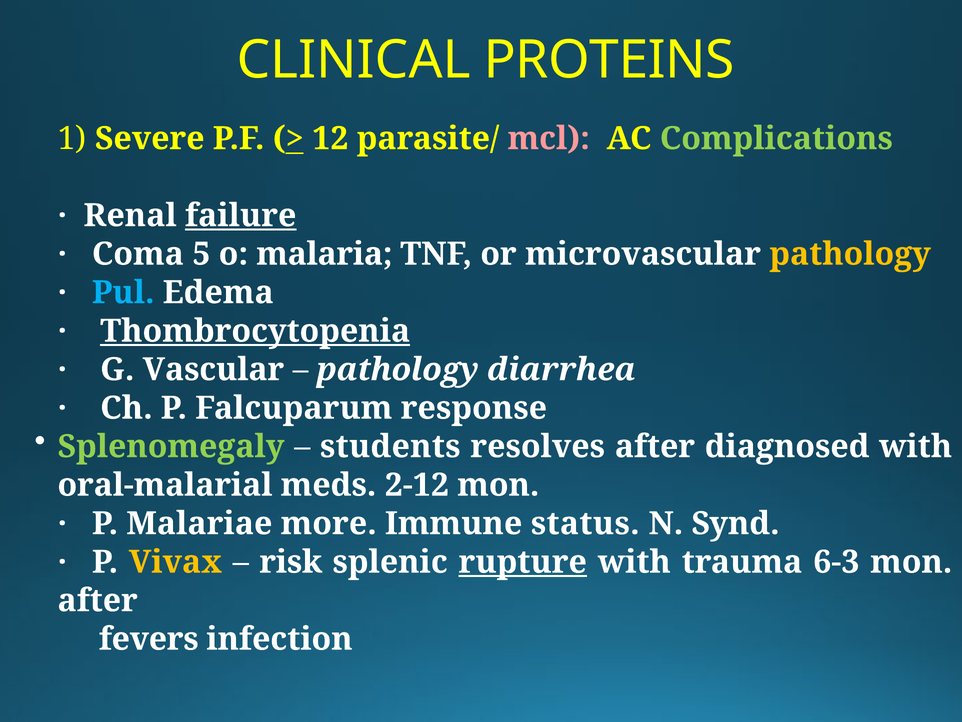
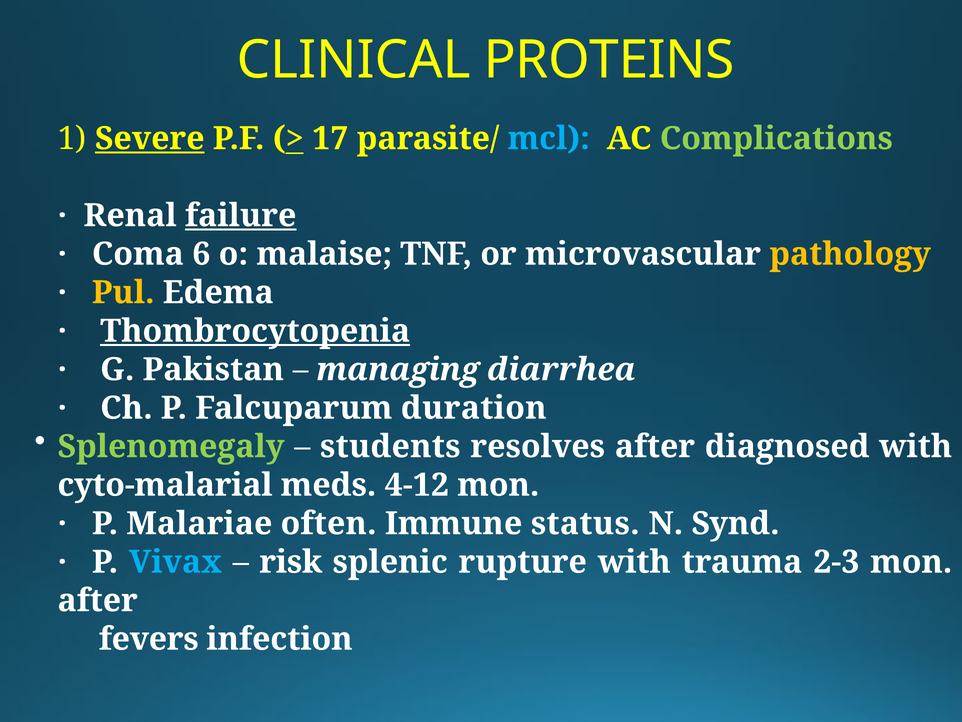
Severe underline: none -> present
12: 12 -> 17
mcl colour: pink -> light blue
5: 5 -> 6
malaria: malaria -> malaise
Pul colour: light blue -> yellow
Vascular: Vascular -> Pakistan
pathology at (398, 369): pathology -> managing
response: response -> duration
oral-malarial: oral-malarial -> cyto-malarial
2-12: 2-12 -> 4-12
more: more -> often
Vivax colour: yellow -> light blue
rupture underline: present -> none
6-3: 6-3 -> 2-3
